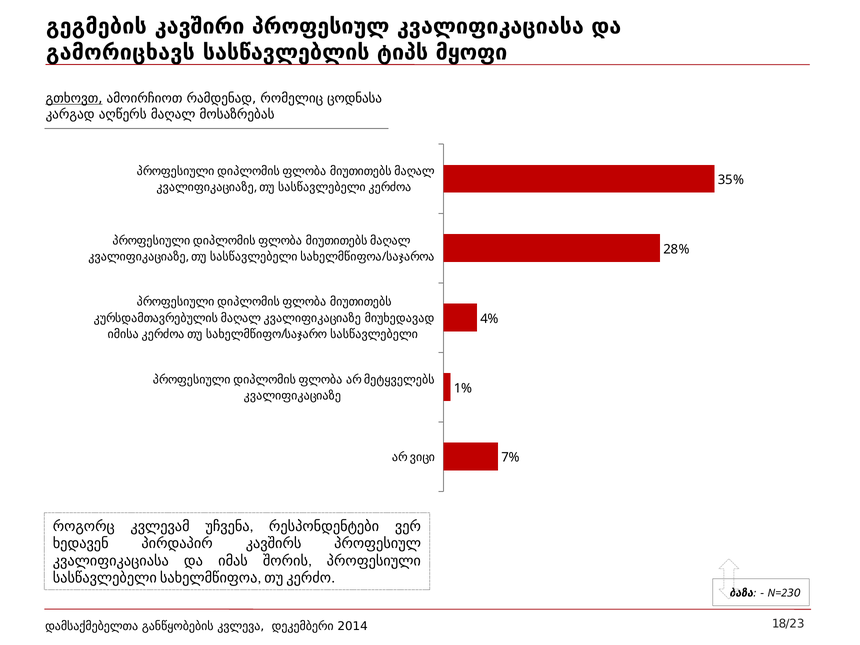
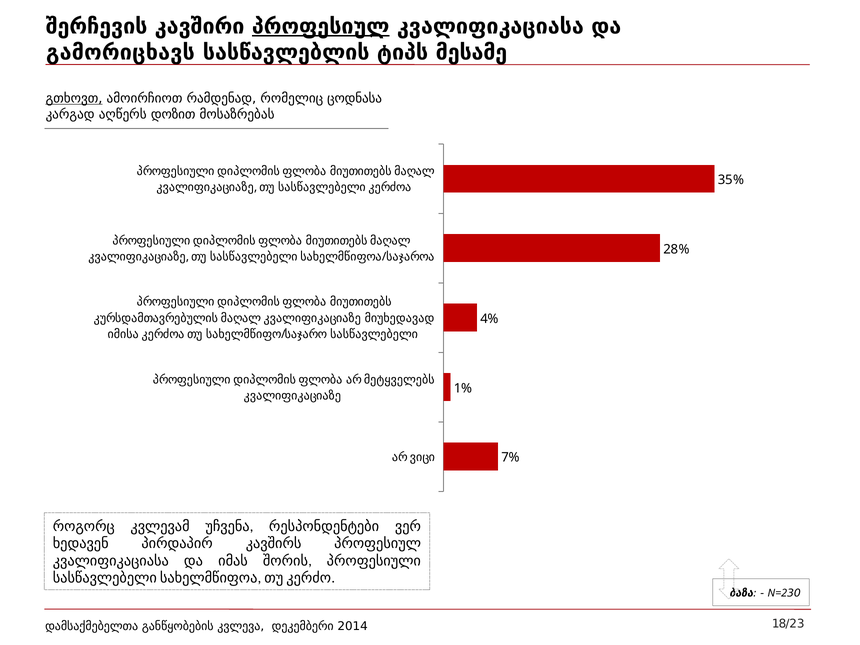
გეგმების: გეგმების -> შერჩევის
პროფესიულ at (321, 27) underline: none -> present
მყოფი: მყოფი -> მესამე
მაღალ: მაღალ -> დოზით
